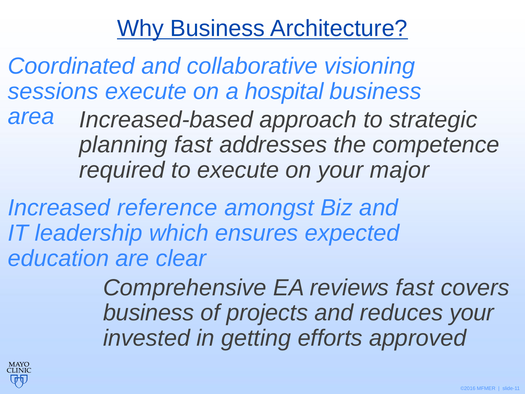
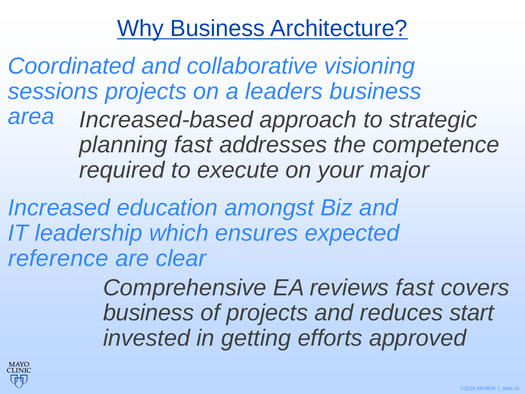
sessions execute: execute -> projects
hospital: hospital -> leaders
reference: reference -> education
education: education -> reference
reduces your: your -> start
